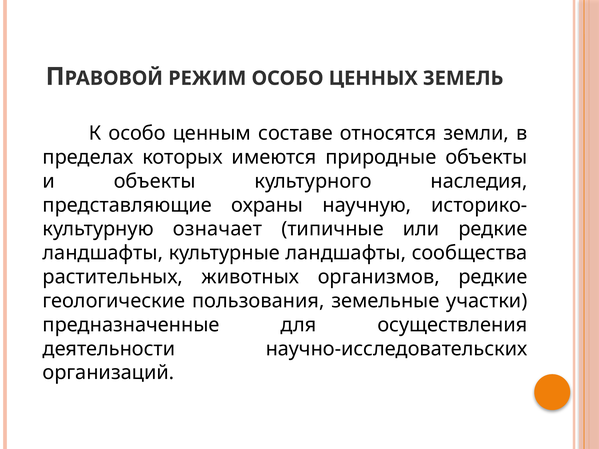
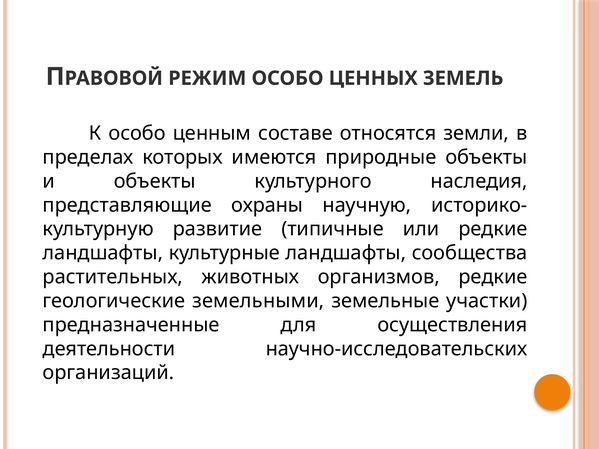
означает: означает -> развитие
пользования: пользования -> земельными
